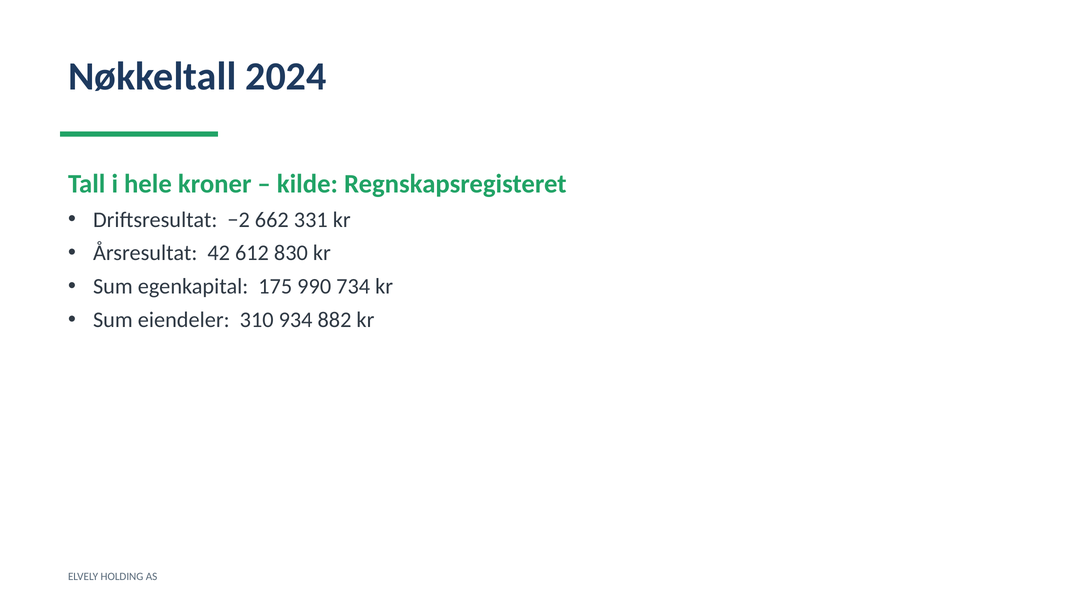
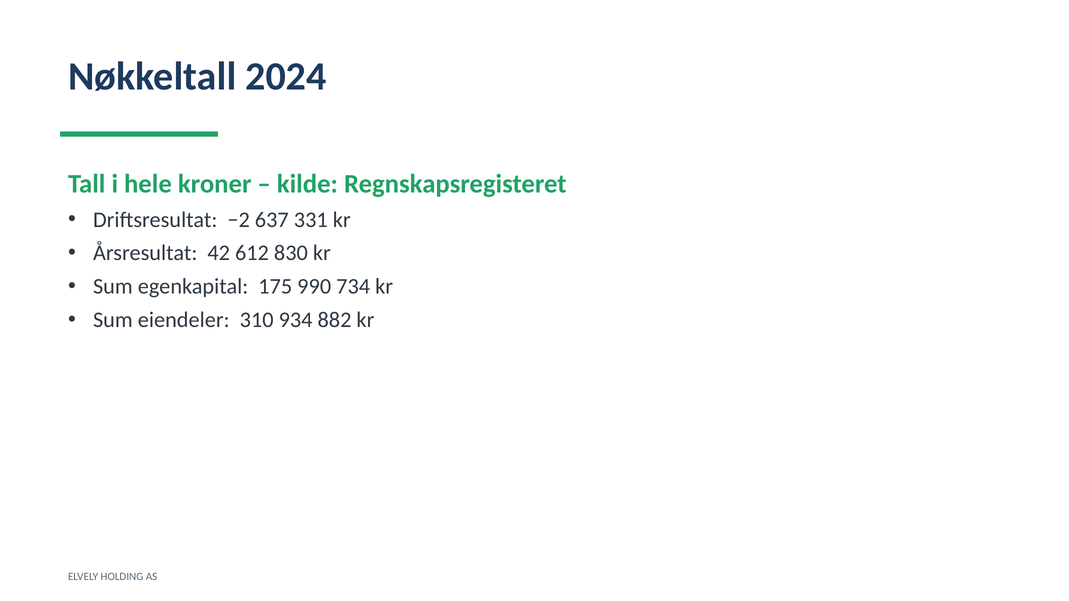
662: 662 -> 637
